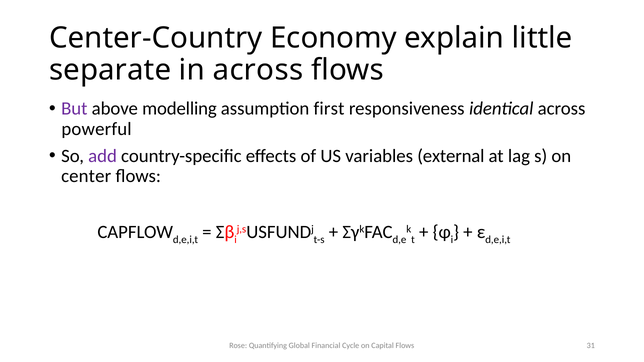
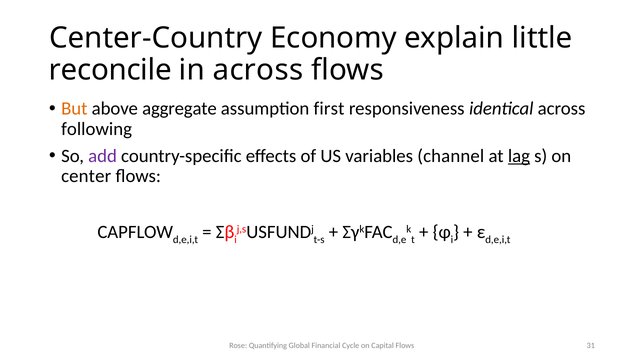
separate: separate -> reconcile
But colour: purple -> orange
modelling: modelling -> aggregate
powerful: powerful -> following
external: external -> channel
lag underline: none -> present
